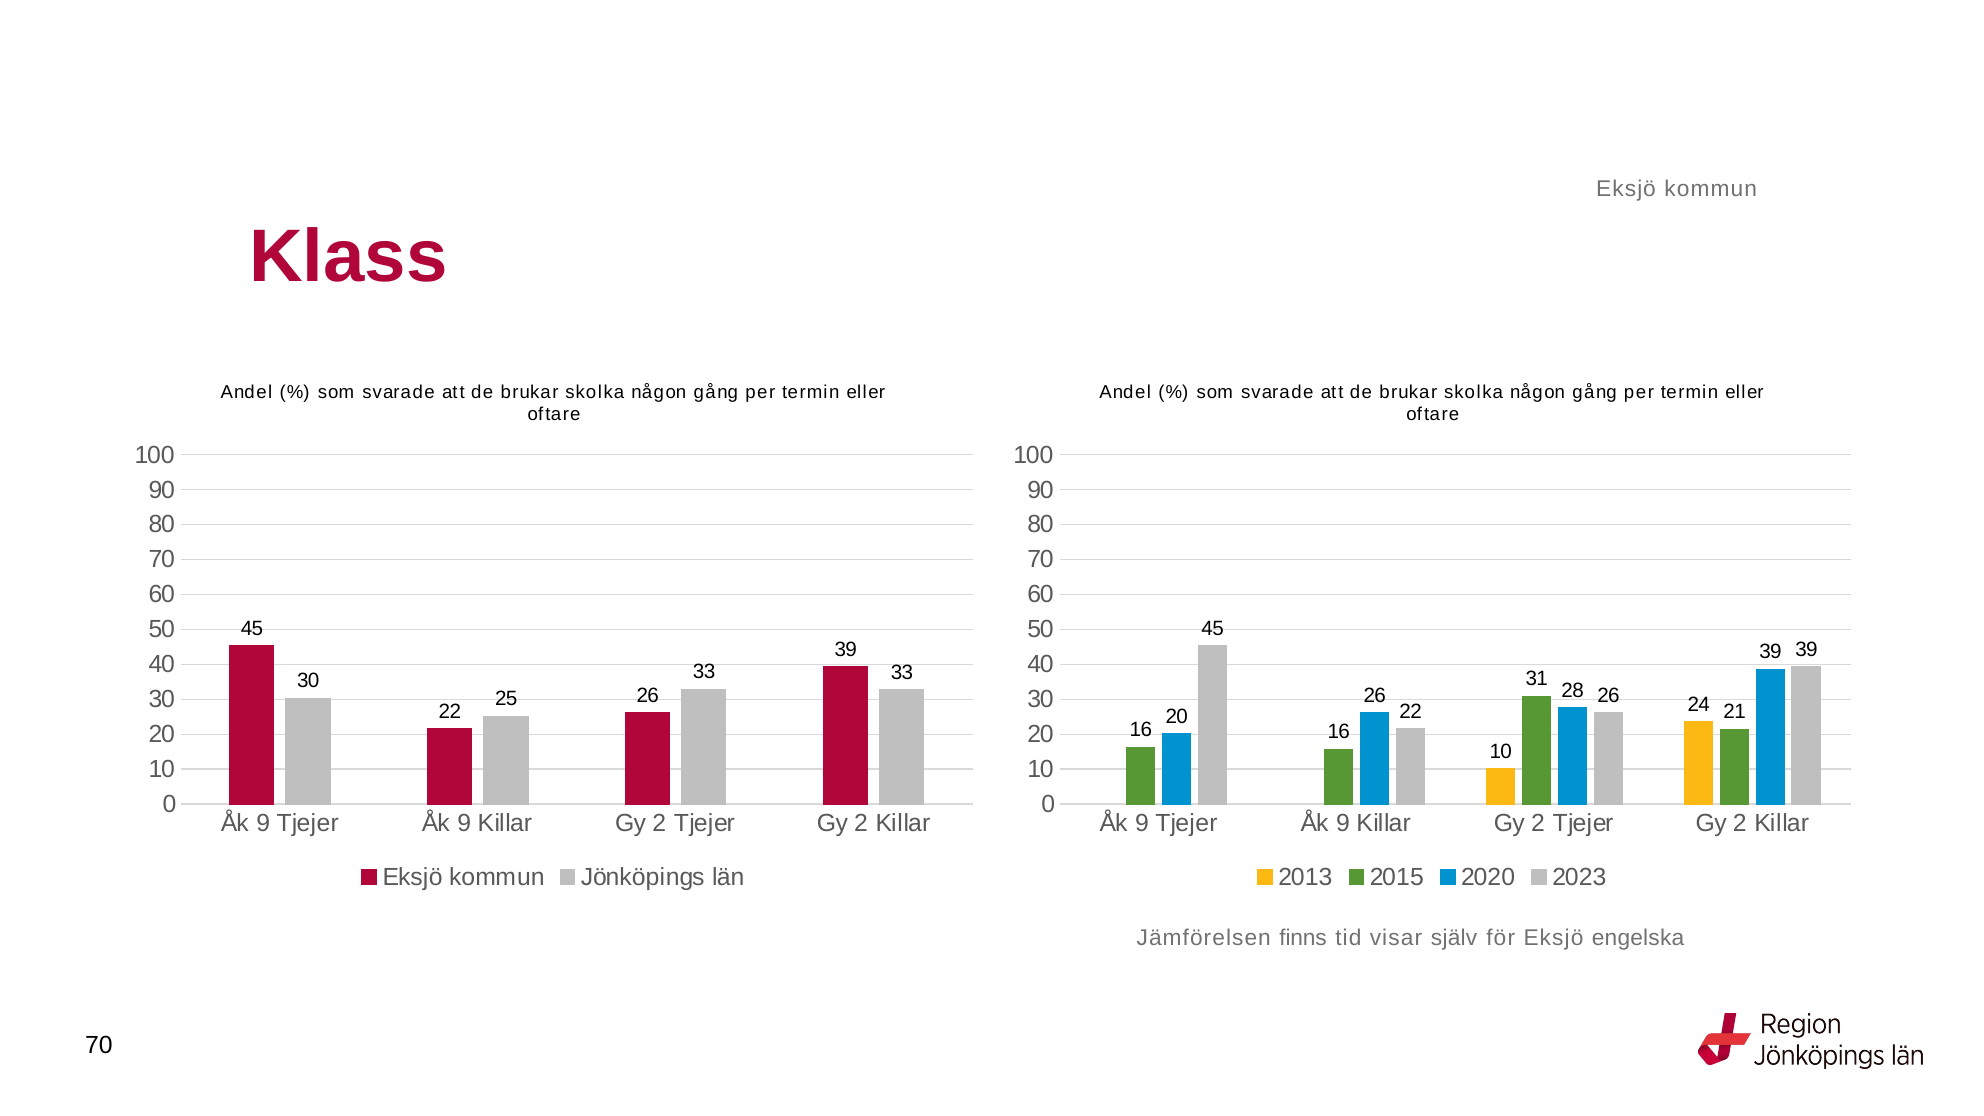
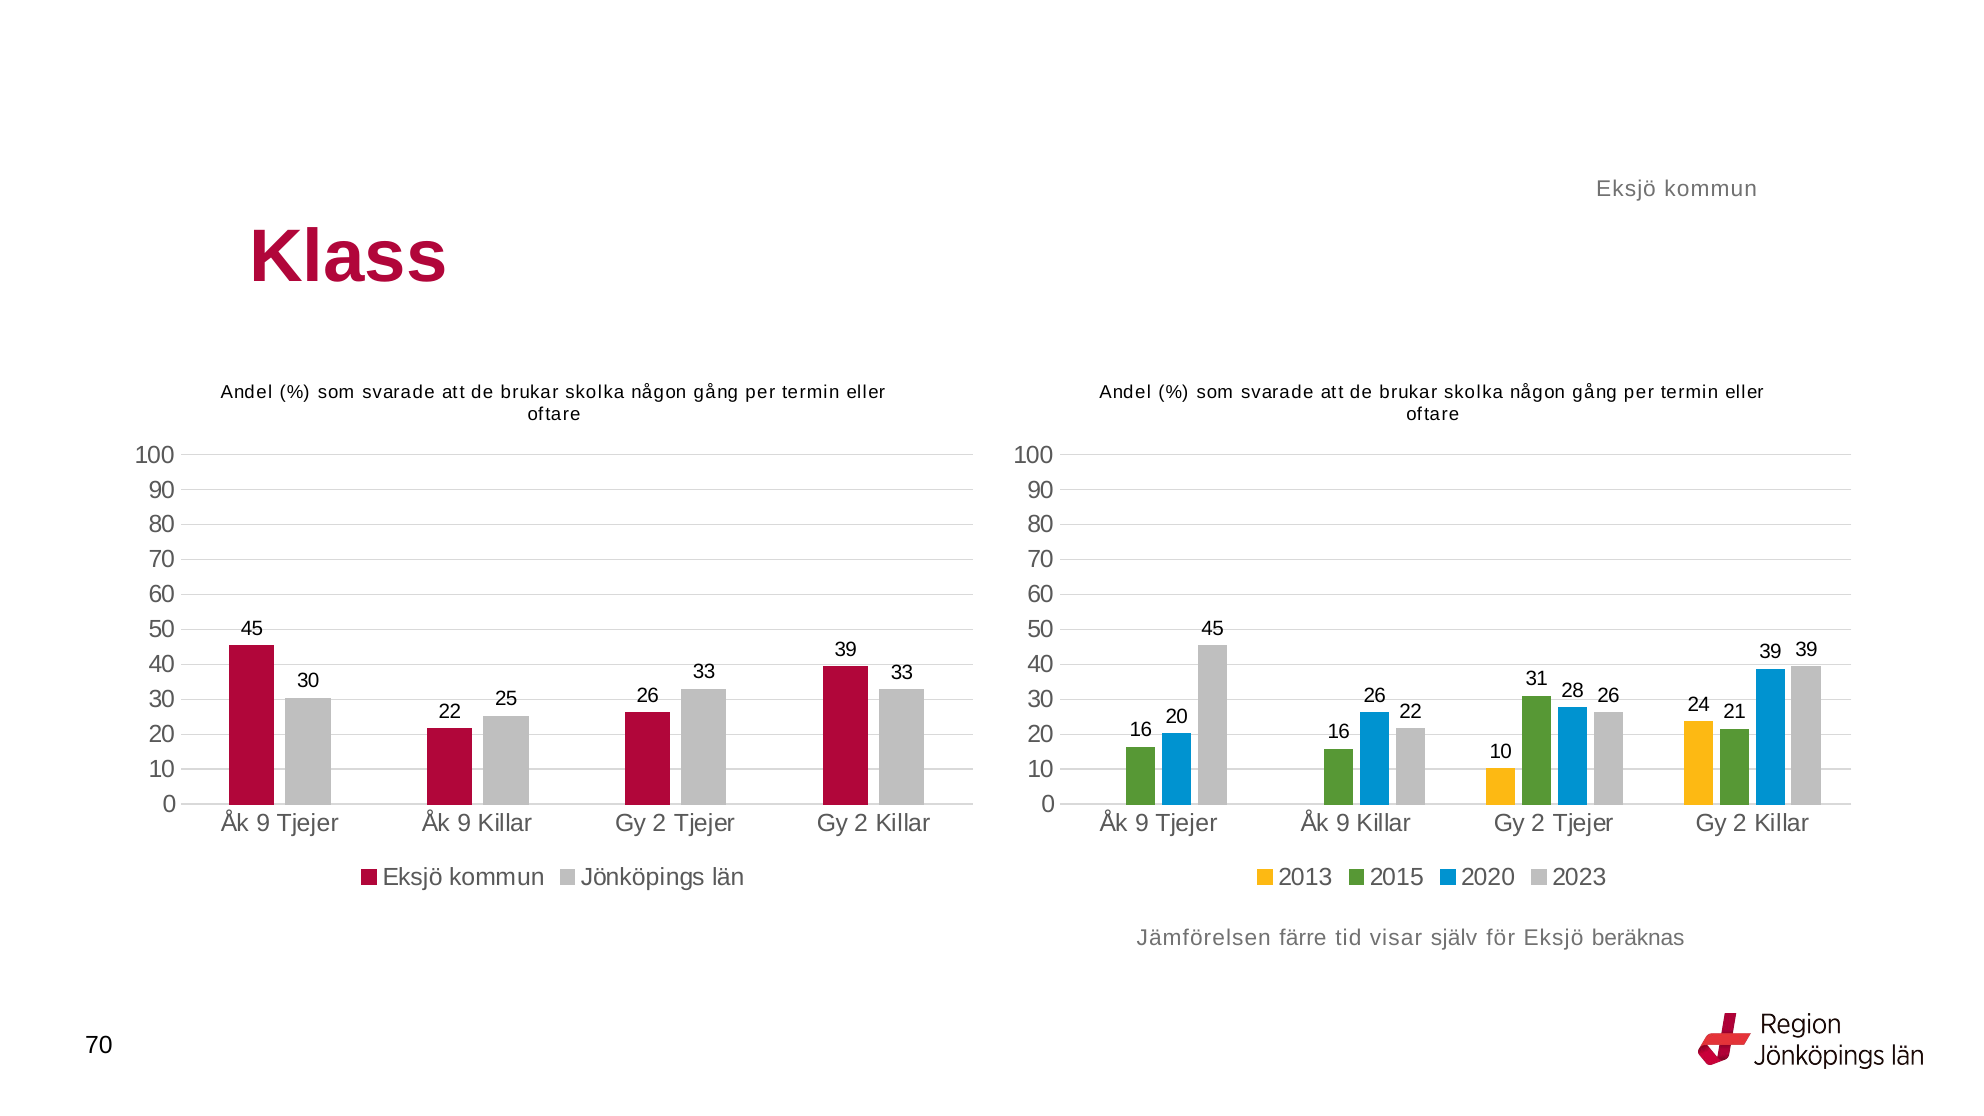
finns: finns -> färre
engelska: engelska -> beräknas
